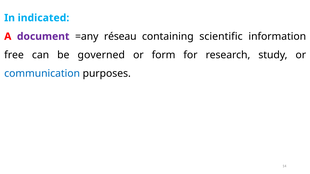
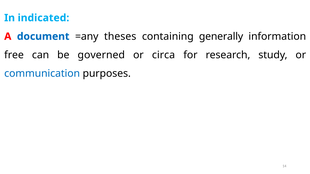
document colour: purple -> blue
réseau: réseau -> theses
scientific: scientific -> generally
form: form -> circa
